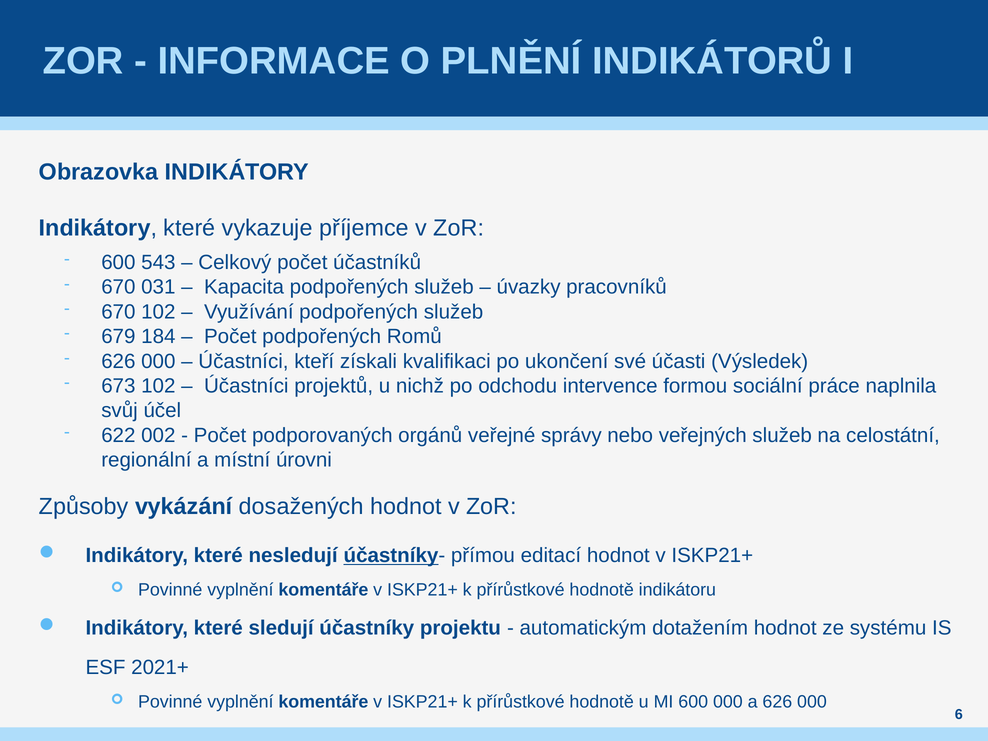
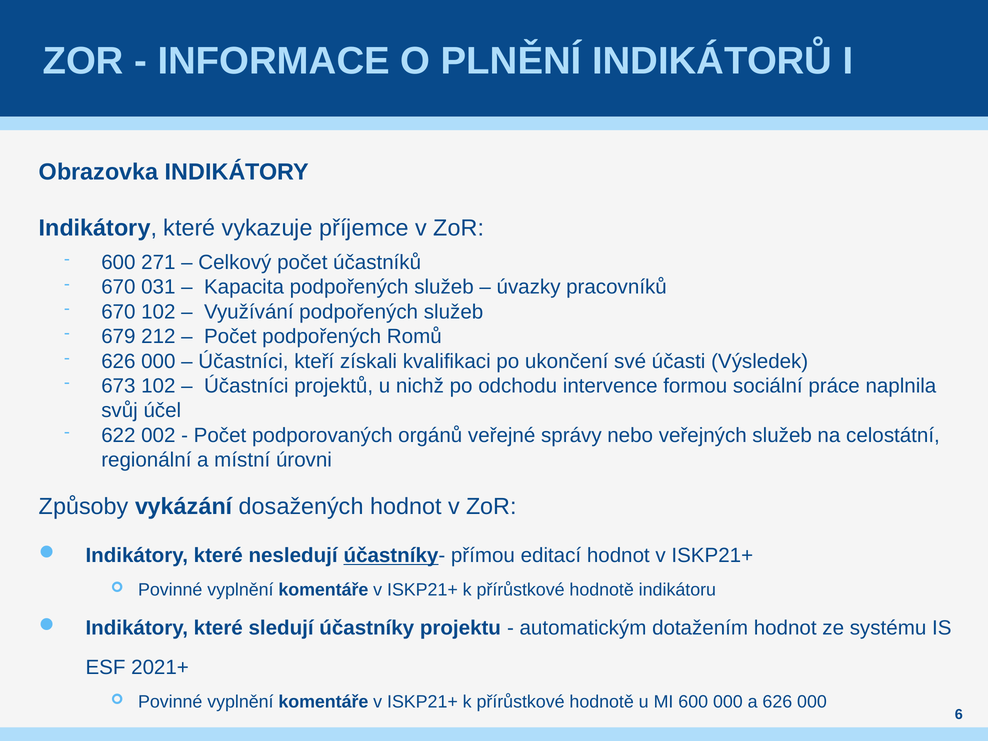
543: 543 -> 271
184: 184 -> 212
